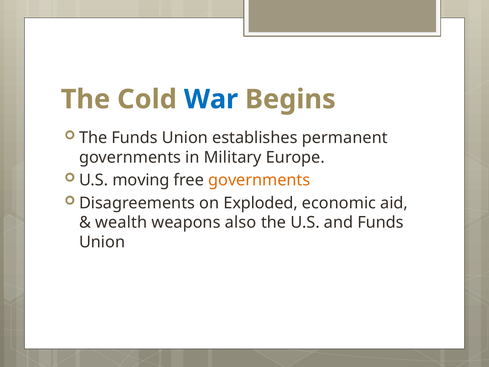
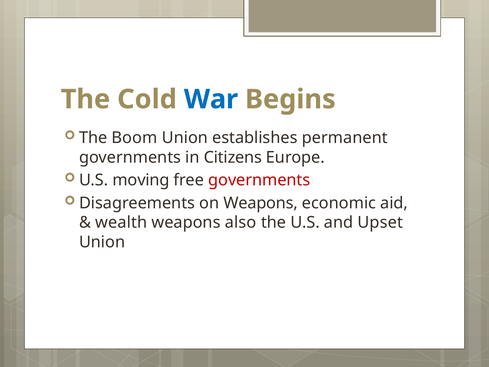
The Funds: Funds -> Boom
Military: Military -> Citizens
governments at (259, 180) colour: orange -> red
on Exploded: Exploded -> Weapons
and Funds: Funds -> Upset
